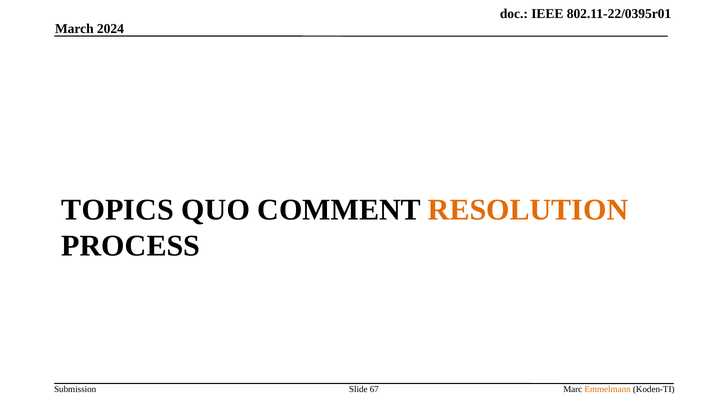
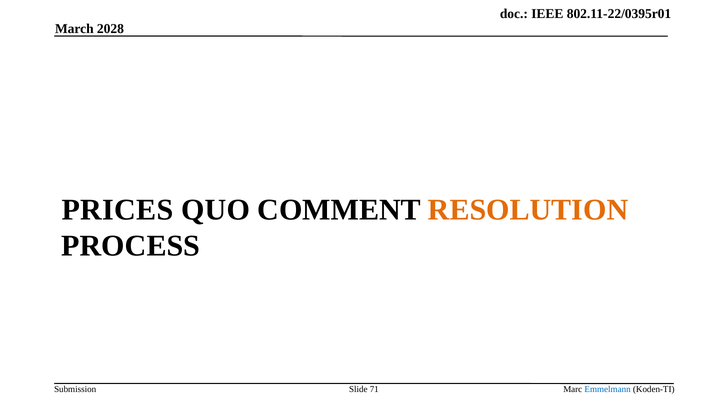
2024: 2024 -> 2028
TOPICS: TOPICS -> PRICES
67: 67 -> 71
Emmelmann colour: orange -> blue
